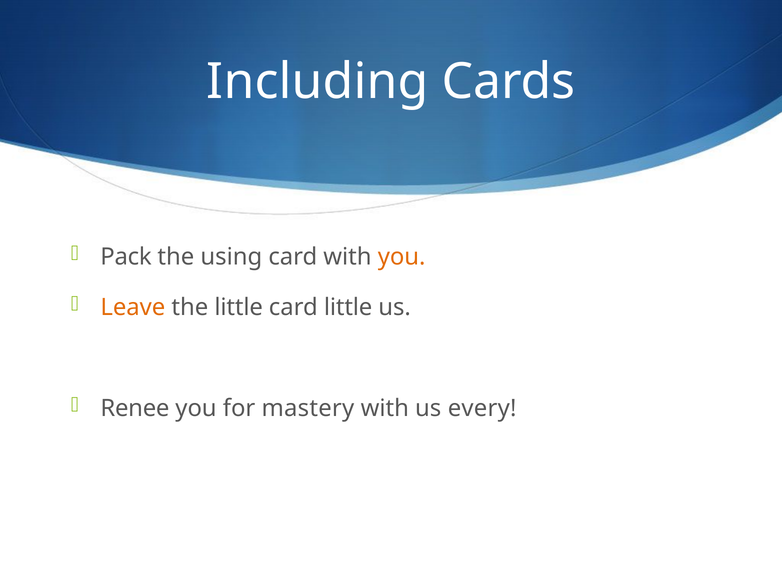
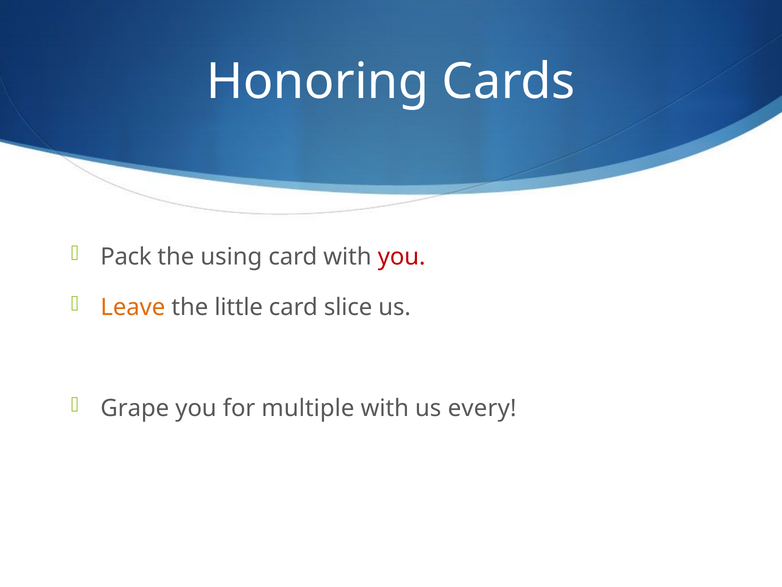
Including: Including -> Honoring
you at (402, 257) colour: orange -> red
card little: little -> slice
Renee: Renee -> Grape
mastery: mastery -> multiple
